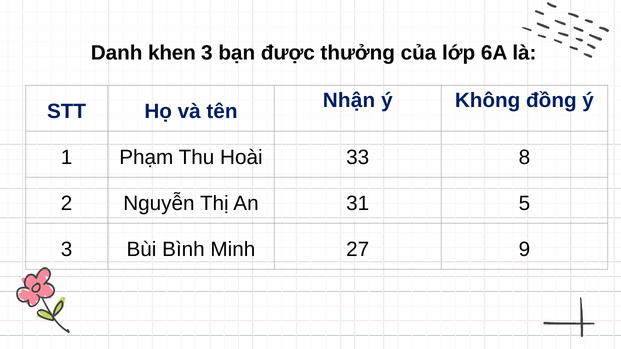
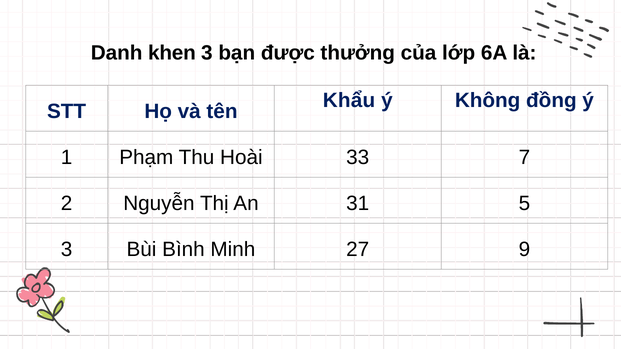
Nhận: Nhận -> Khẩu
8: 8 -> 7
